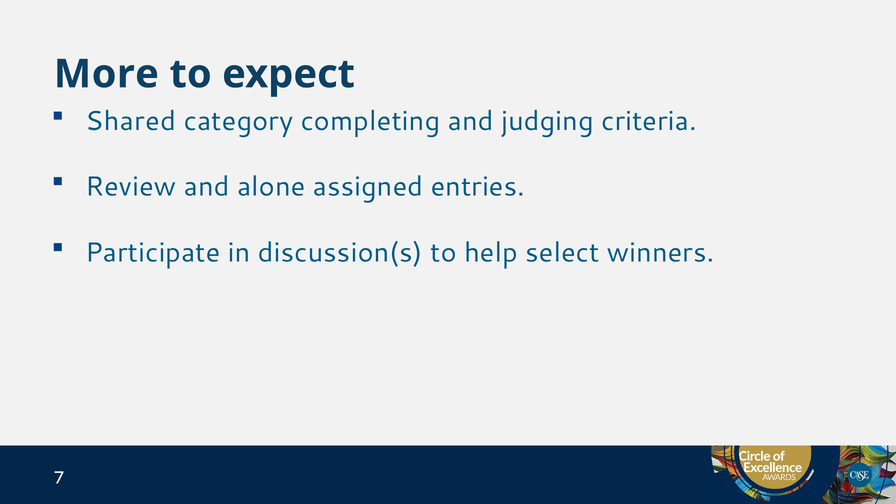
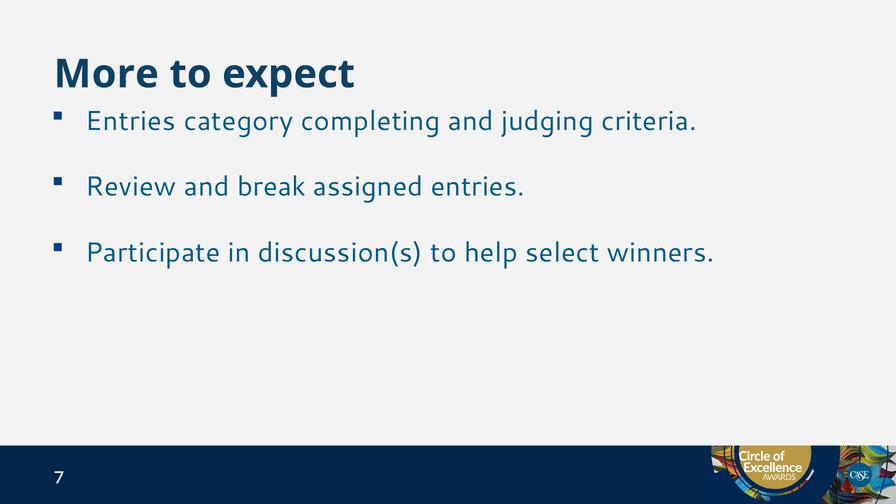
Shared at (131, 121): Shared -> Entries
alone: alone -> break
